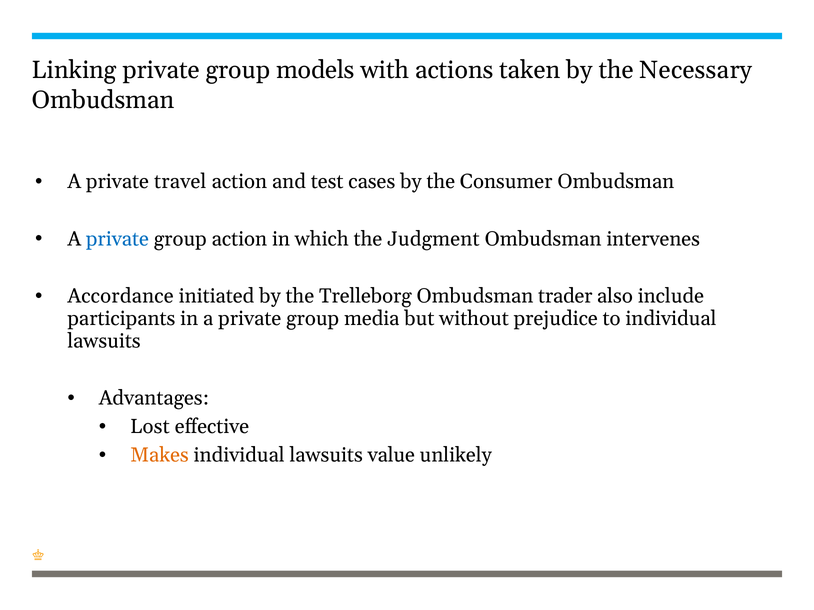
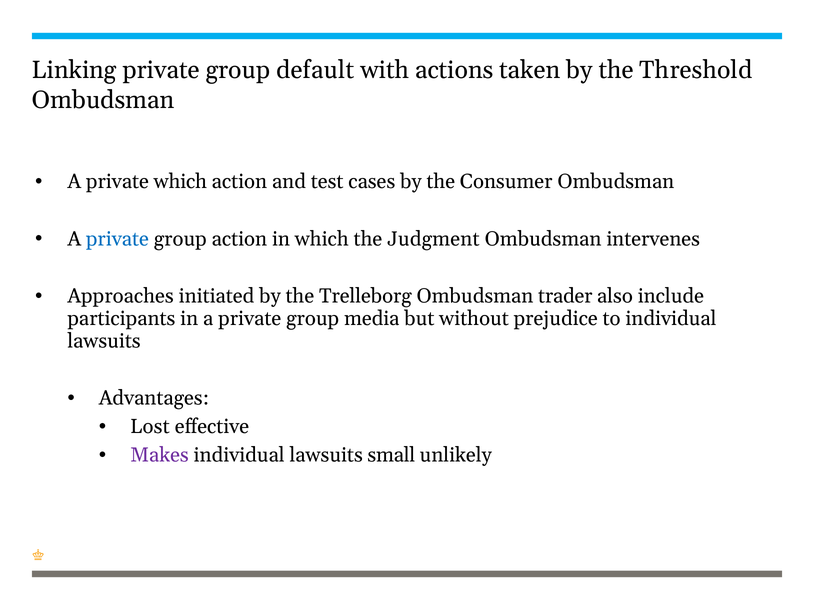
models: models -> default
Necessary: Necessary -> Threshold
private travel: travel -> which
Accordance: Accordance -> Approaches
Makes colour: orange -> purple
value: value -> small
